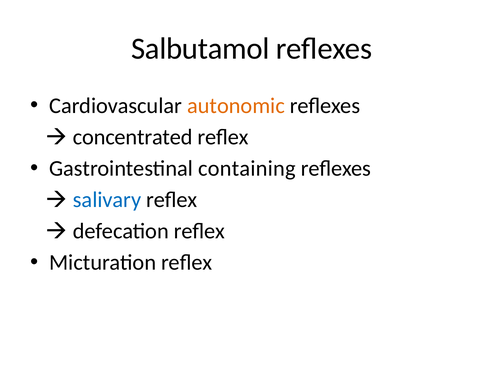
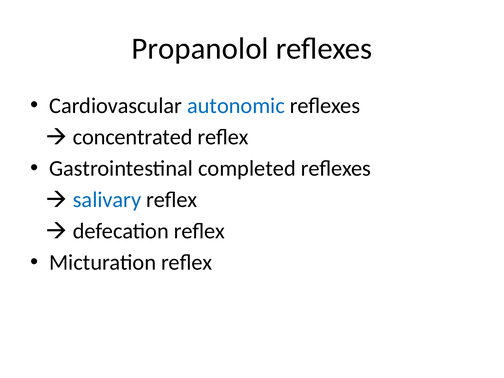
Salbutamol: Salbutamol -> Propanolol
autonomic colour: orange -> blue
containing: containing -> completed
